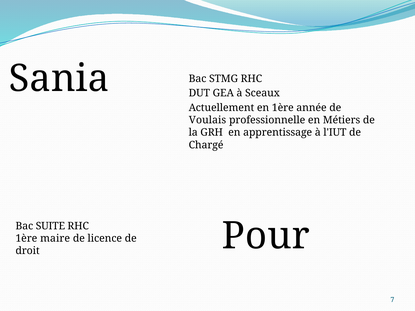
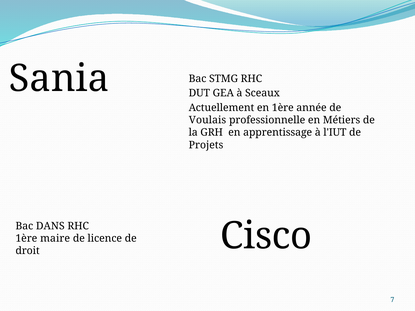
Chargé: Chargé -> Projets
SUITE: SUITE -> DANS
Pour: Pour -> Cisco
